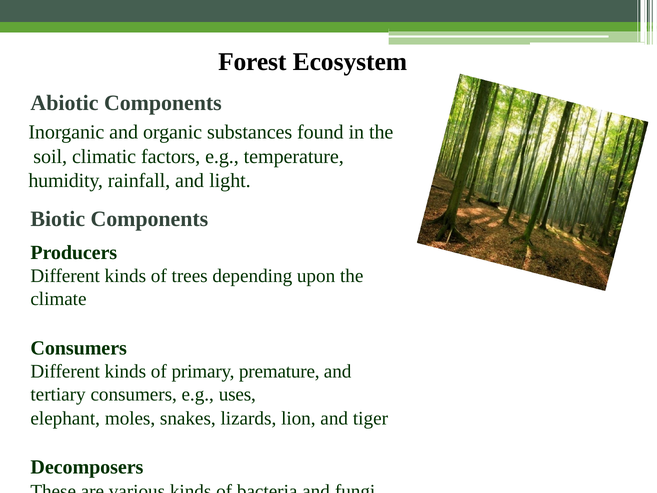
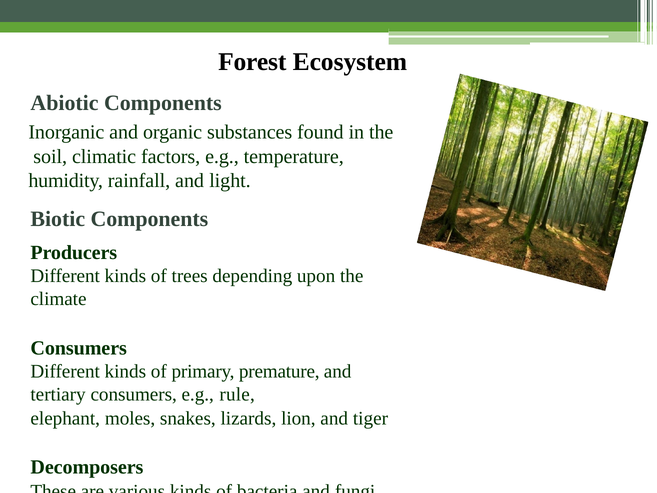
uses: uses -> rule
